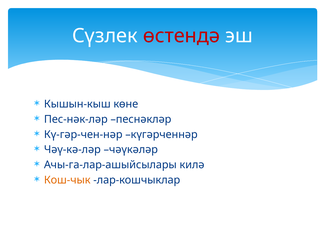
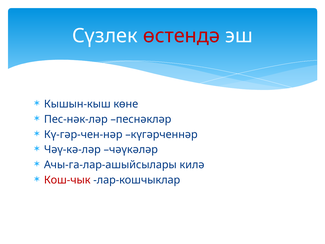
Кош-чык colour: orange -> red
